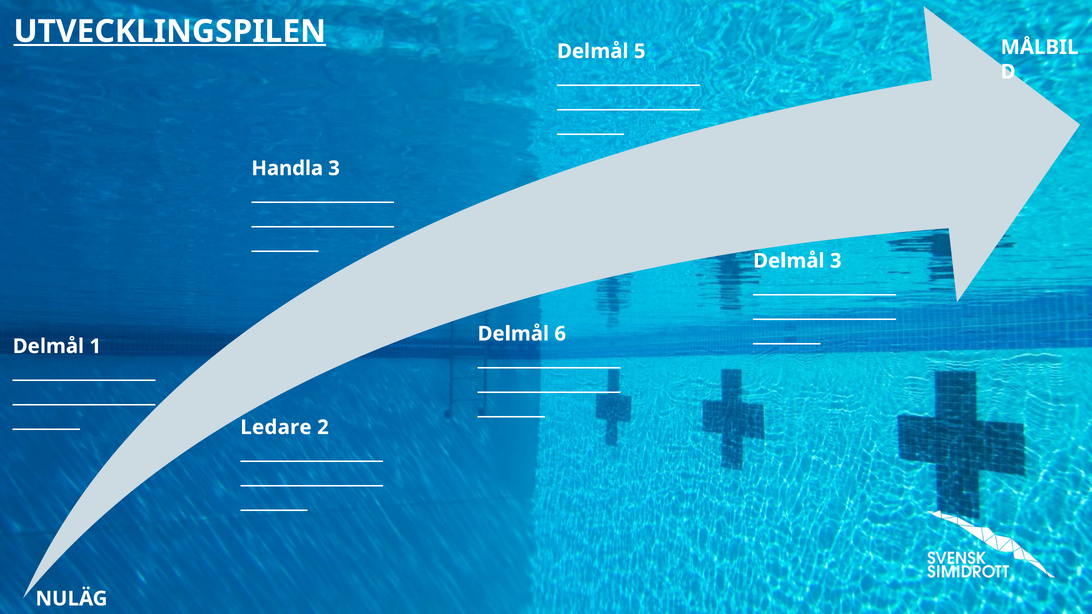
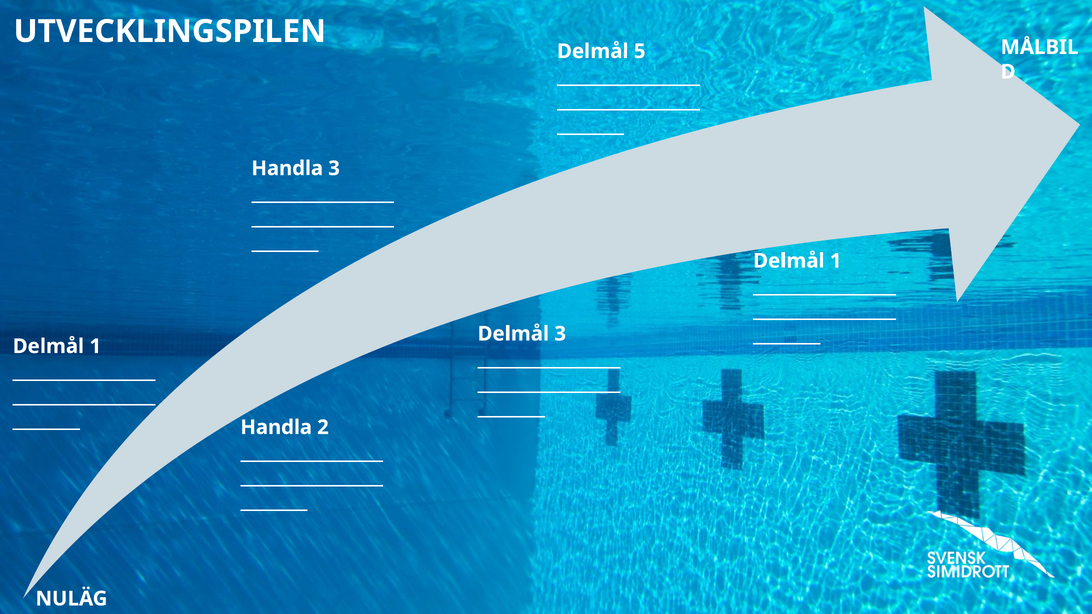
UTVECKLINGSPILEN underline: present -> none
3 at (836, 261): 3 -> 1
Delmål 6: 6 -> 3
Ledare at (276, 428): Ledare -> Handla
